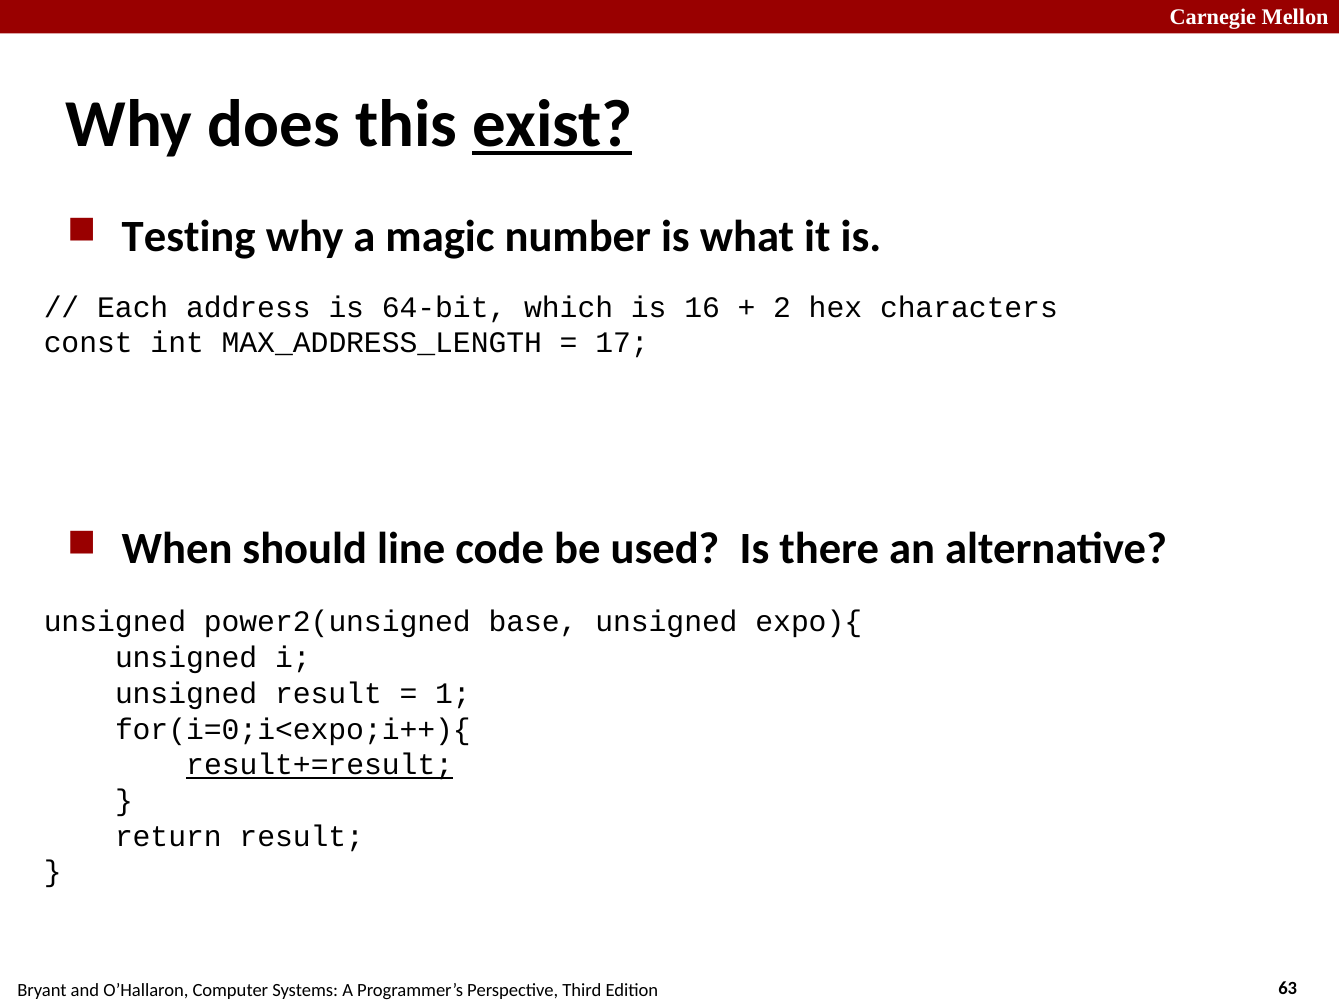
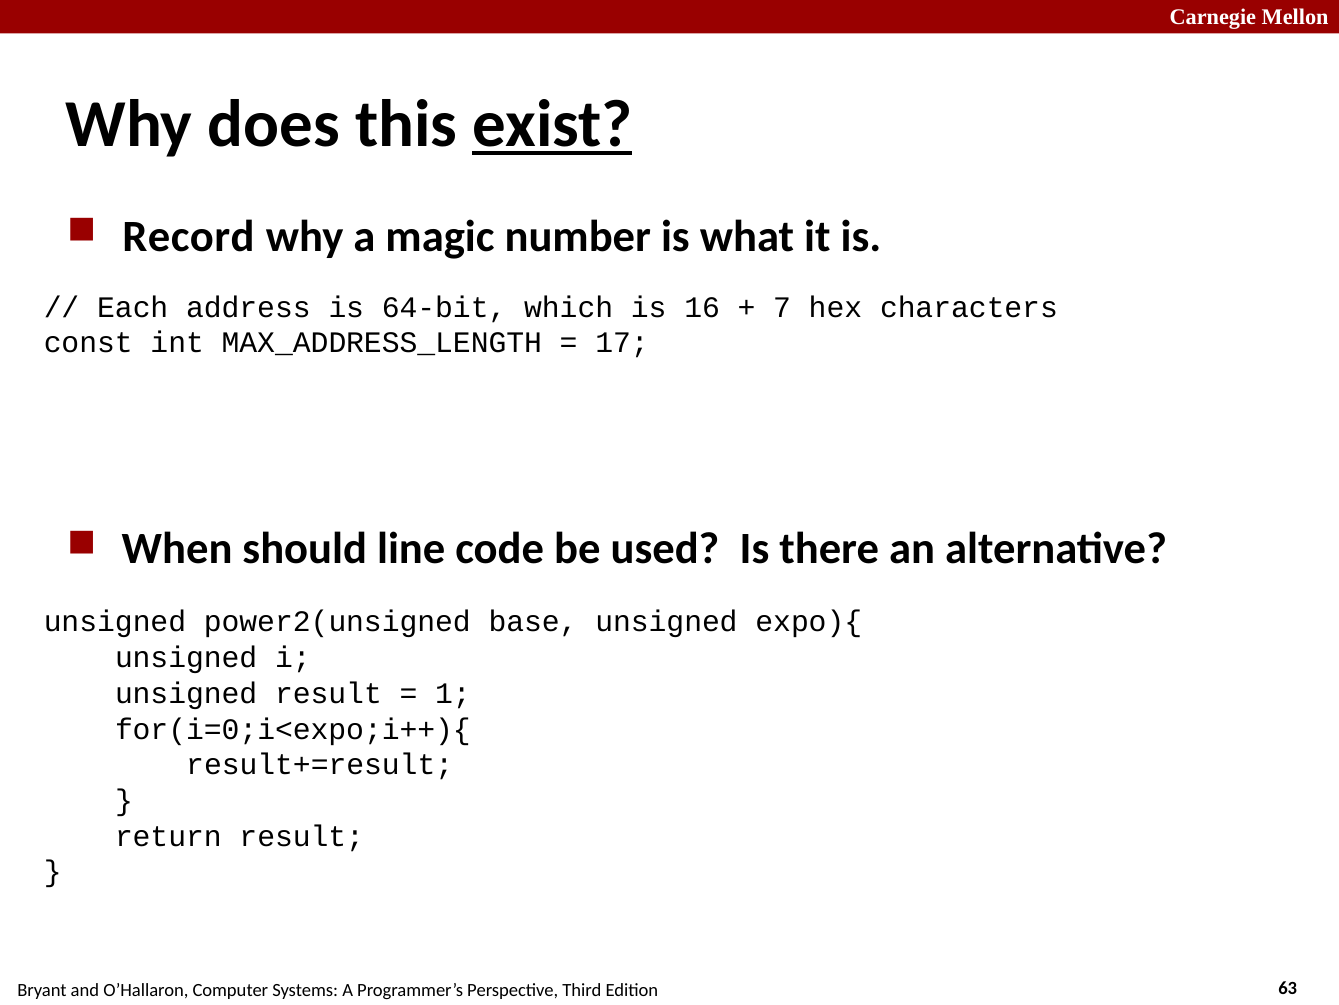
Testing: Testing -> Record
2: 2 -> 7
result+=result underline: present -> none
